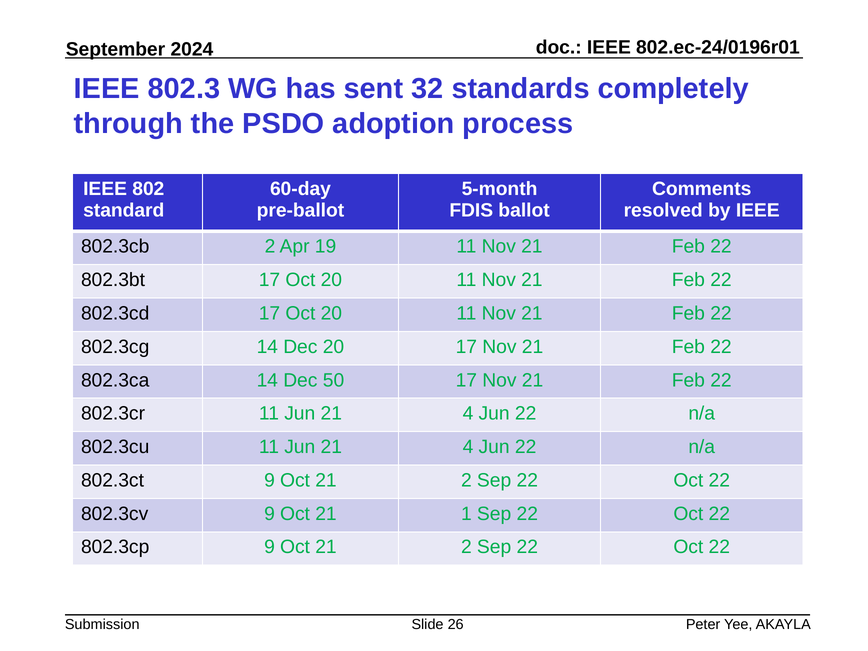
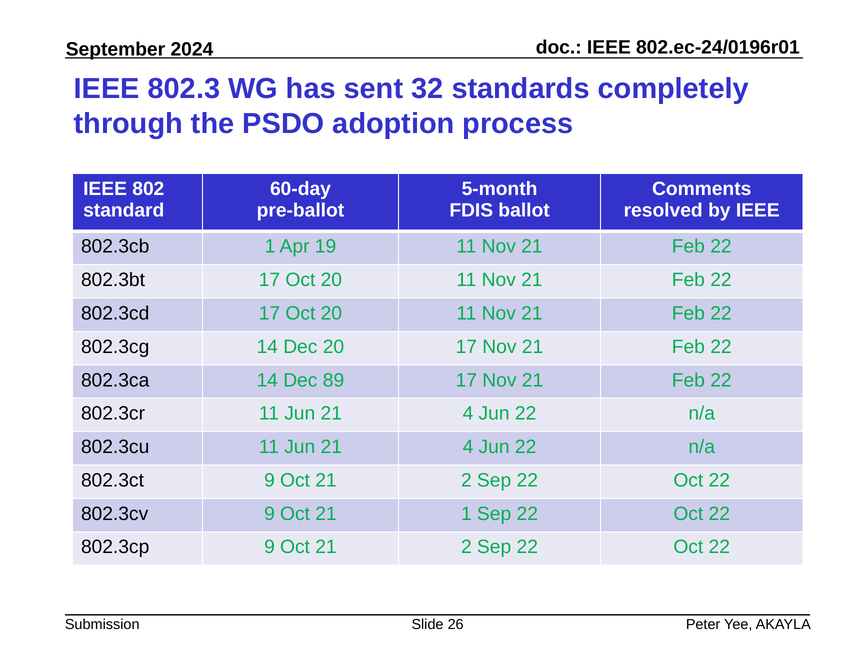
802.3cb 2: 2 -> 1
50: 50 -> 89
